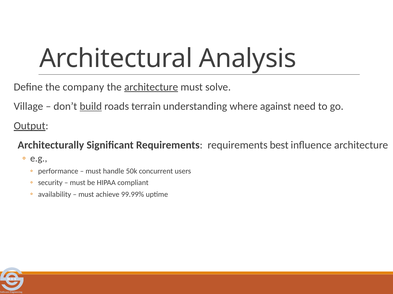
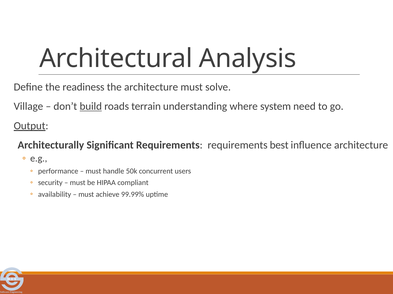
company: company -> readiness
architecture at (151, 87) underline: present -> none
against: against -> system
